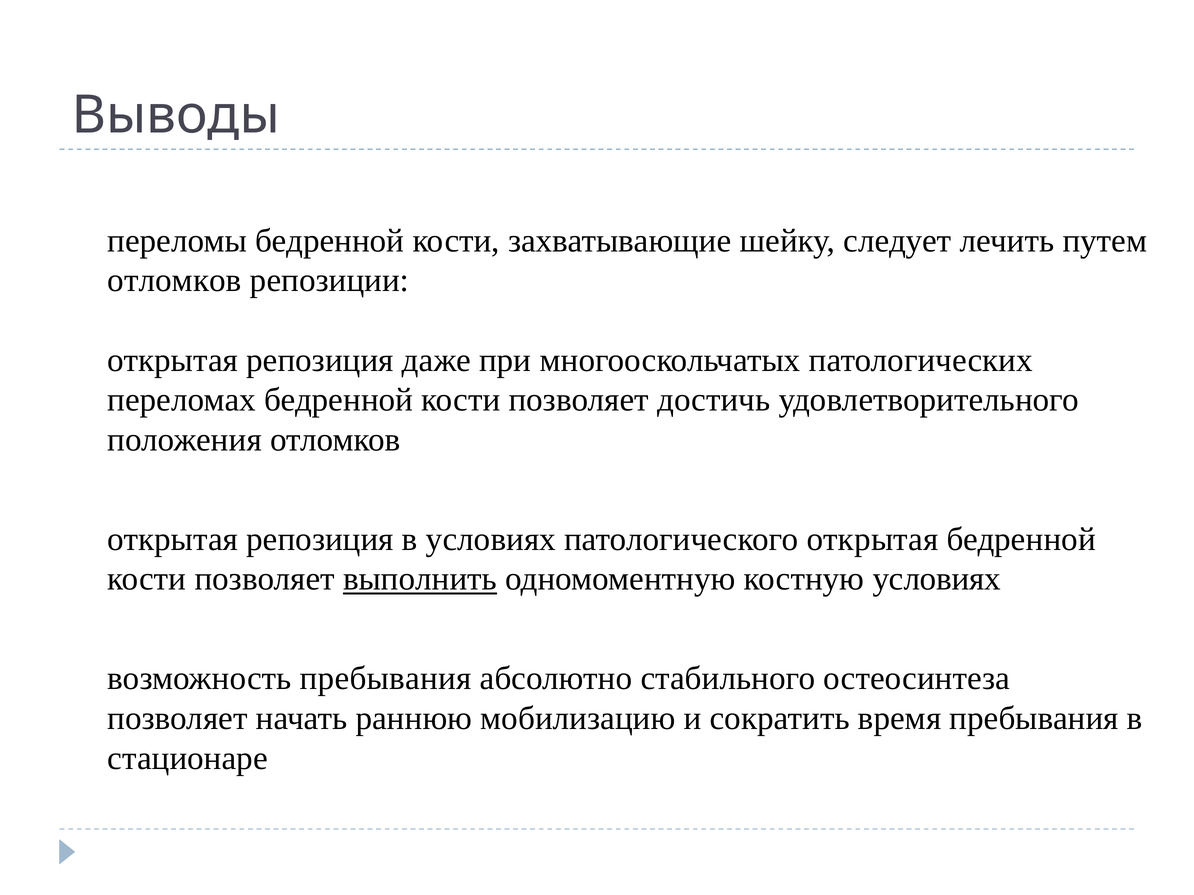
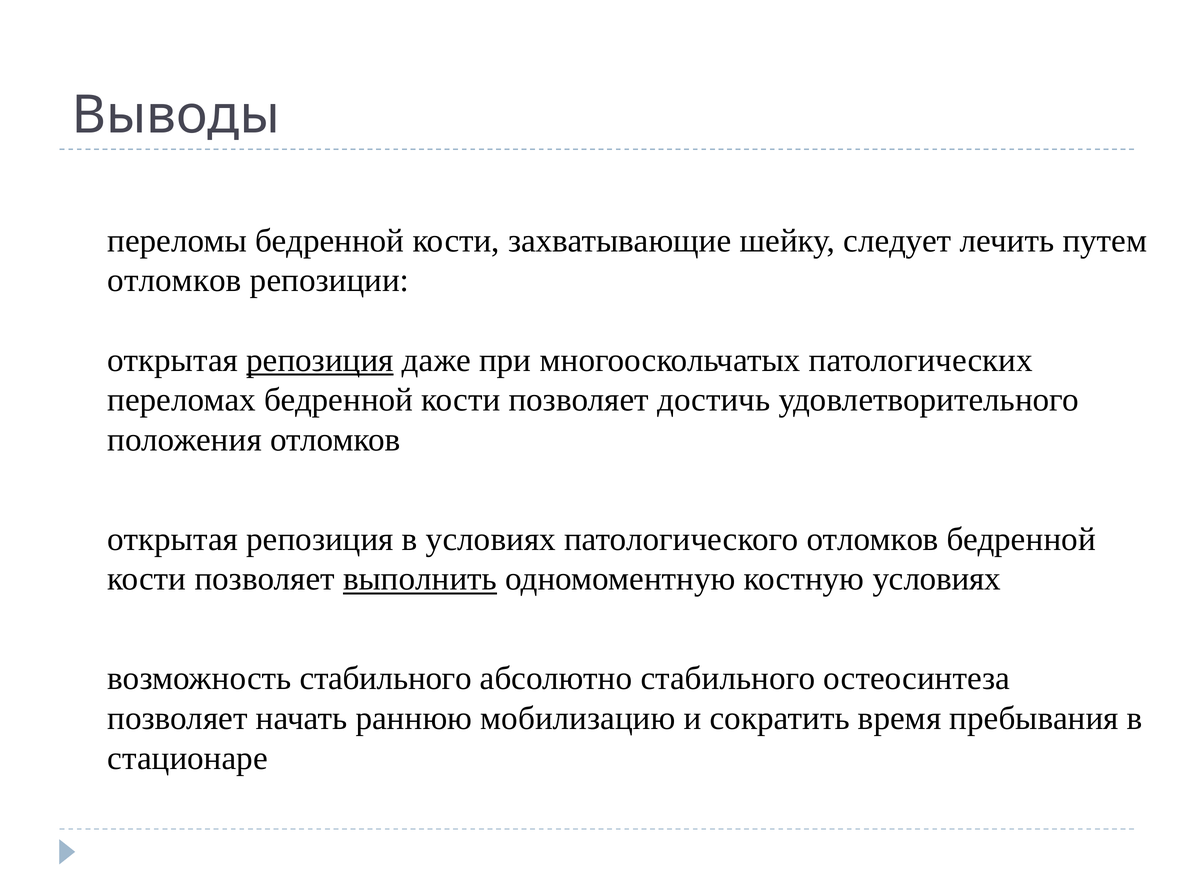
репозиция at (320, 360) underline: none -> present
патологического открытая: открытая -> отломков
возможность пребывания: пребывания -> стабильного
